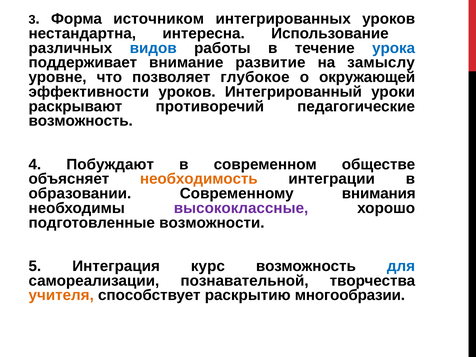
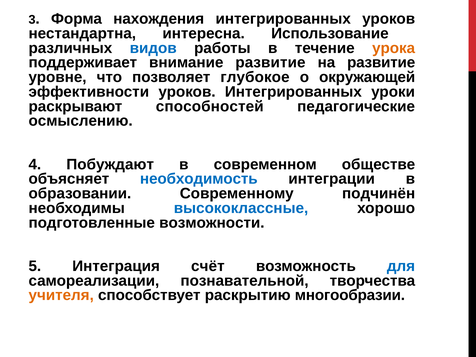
источником: источником -> нахождения
урока colour: blue -> orange
на замыслу: замыслу -> развитие
уроков Интегрированный: Интегрированный -> Интегрированных
противоречий: противоречий -> способностей
возможность at (81, 121): возможность -> осмыслению
необходимость colour: orange -> blue
внимания: внимания -> подчинён
высококлассные colour: purple -> blue
курс: курс -> счёт
